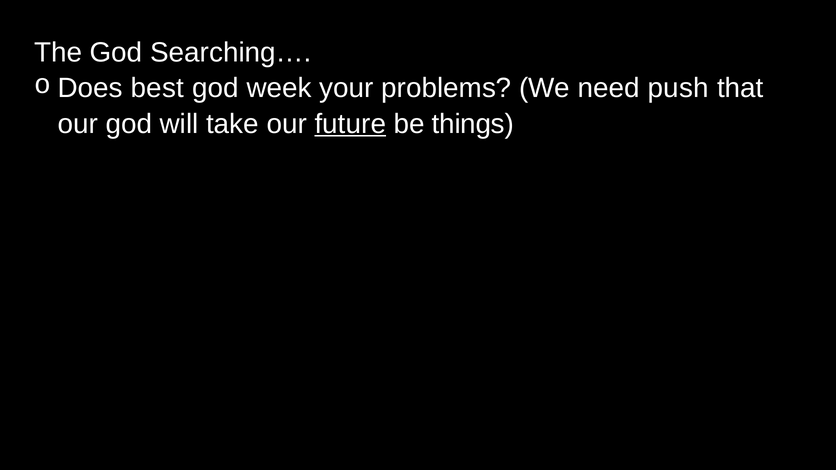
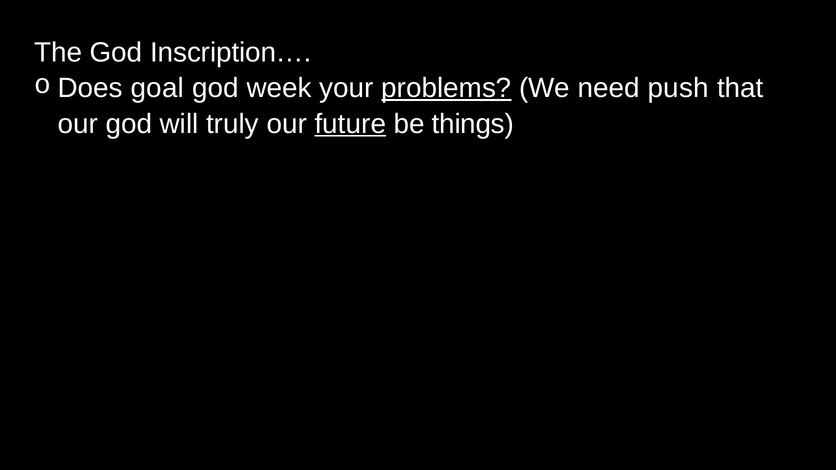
Searching…: Searching… -> Inscription…
best: best -> goal
problems underline: none -> present
take: take -> truly
